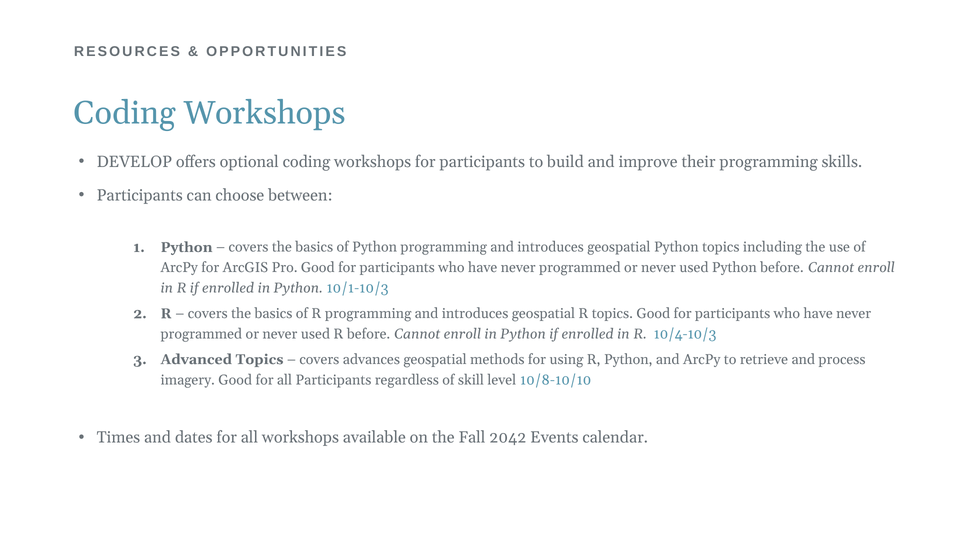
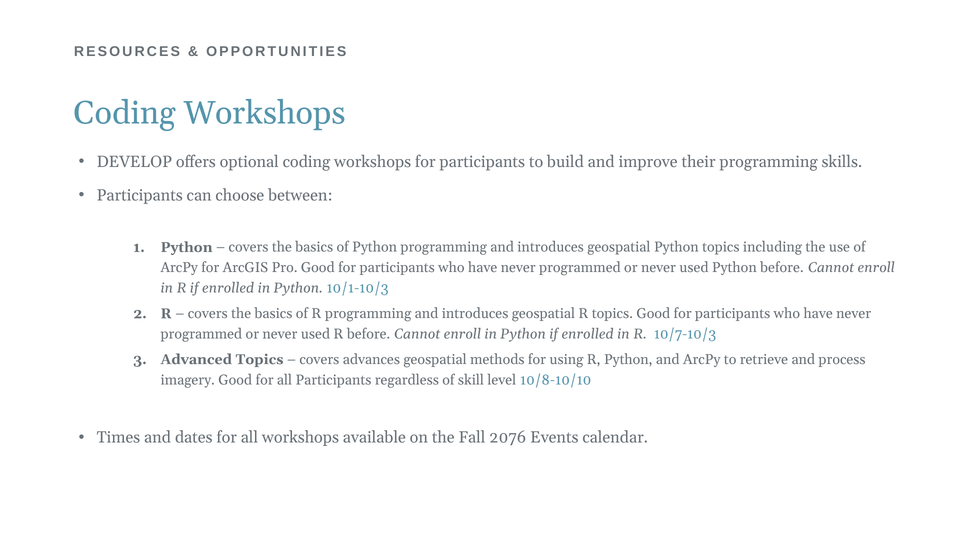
10/4-10/3: 10/4-10/3 -> 10/7-10/3
2042: 2042 -> 2076
